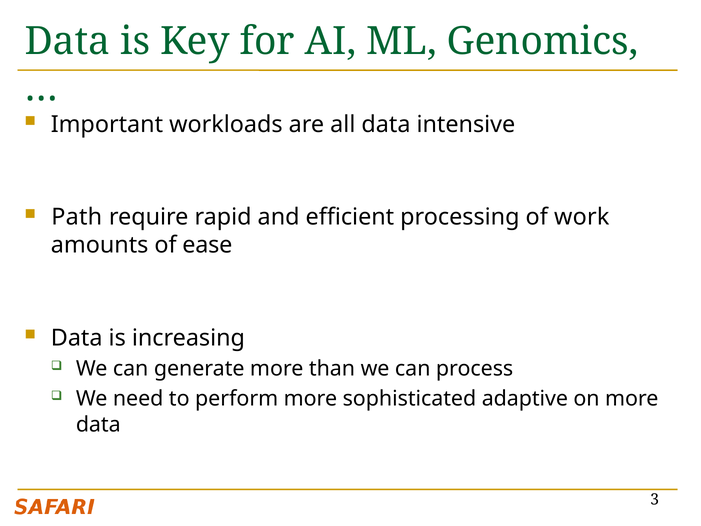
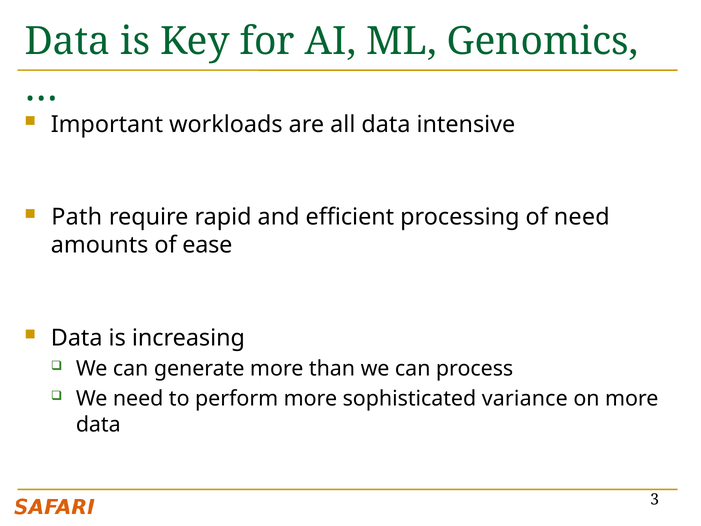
of work: work -> need
adaptive: adaptive -> variance
